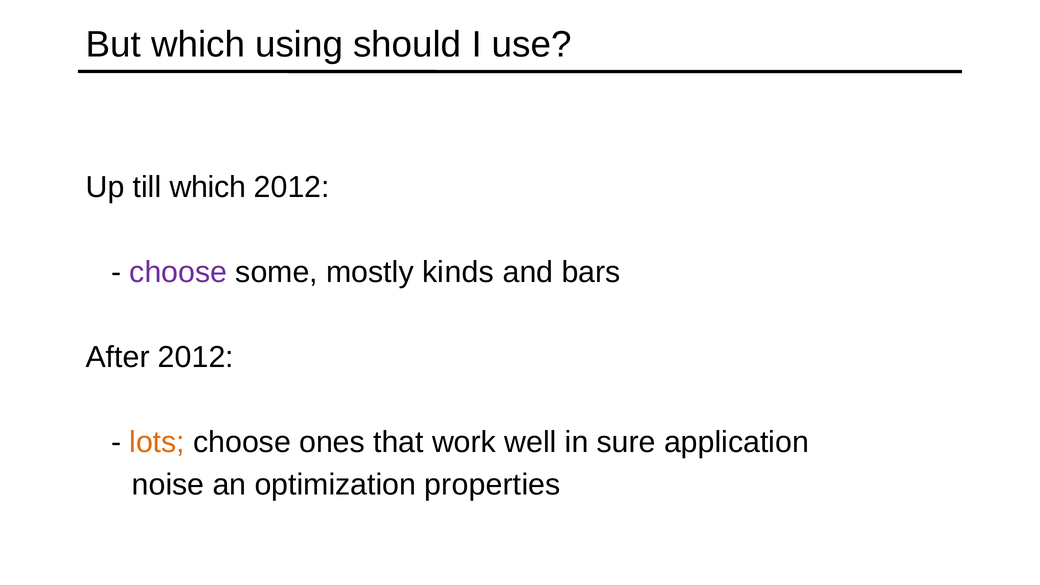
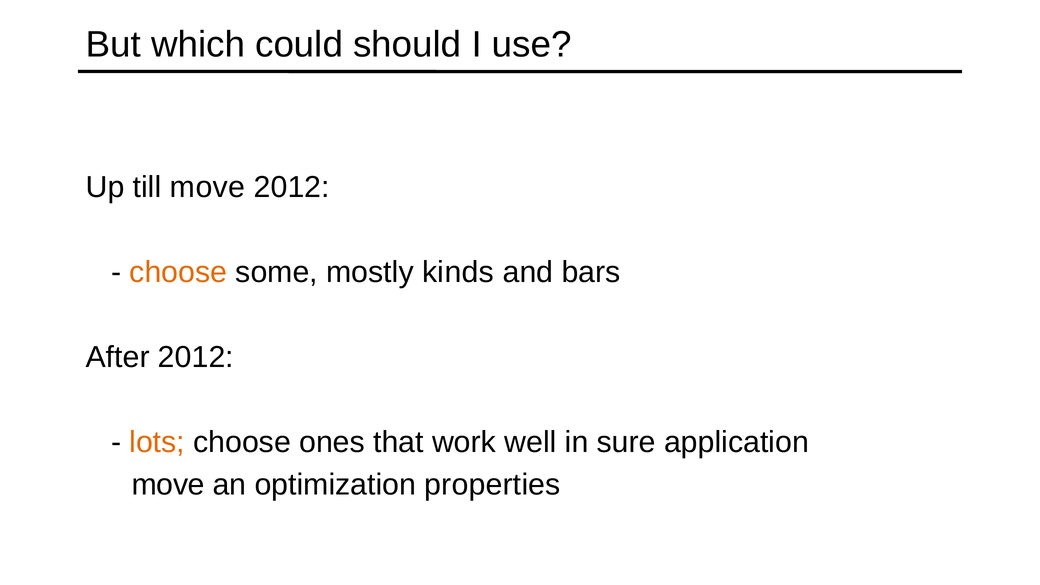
using: using -> could
till which: which -> move
choose at (178, 272) colour: purple -> orange
noise at (168, 485): noise -> move
